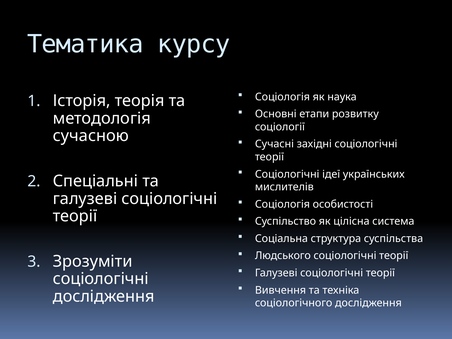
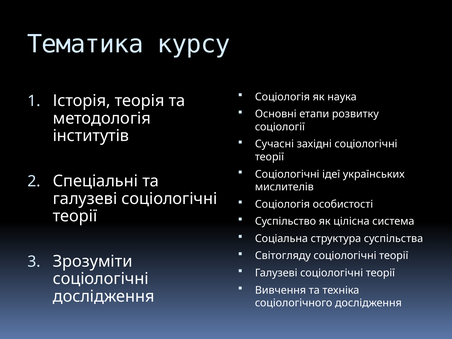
сучасною: сучасною -> інститутів
Людського: Людського -> Світогляду
